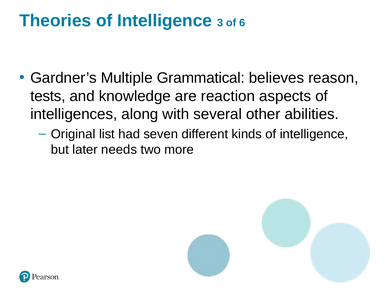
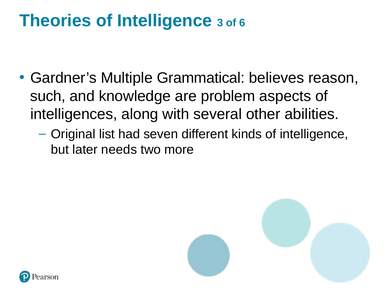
tests: tests -> such
reaction: reaction -> problem
